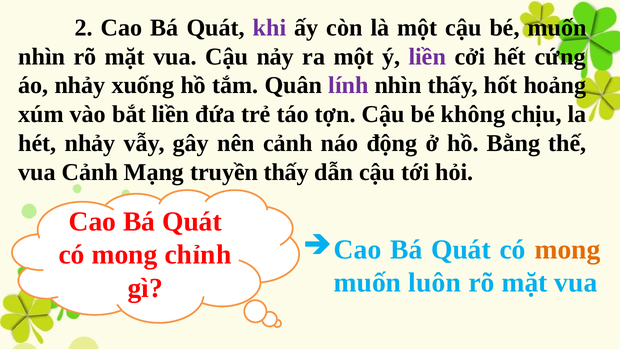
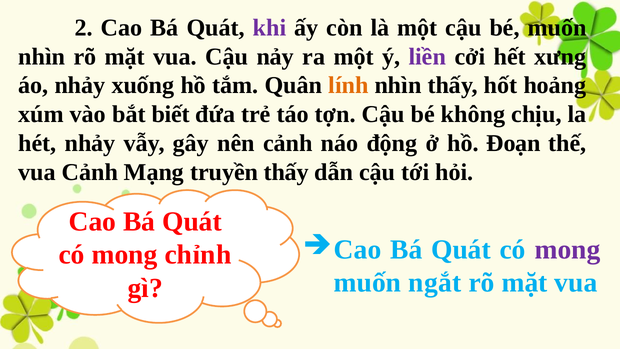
cứng: cứng -> xưng
lính colour: purple -> orange
bắt liền: liền -> biết
Bằng: Bằng -> Đoạn
mong at (568, 250) colour: orange -> purple
luôn: luôn -> ngắt
